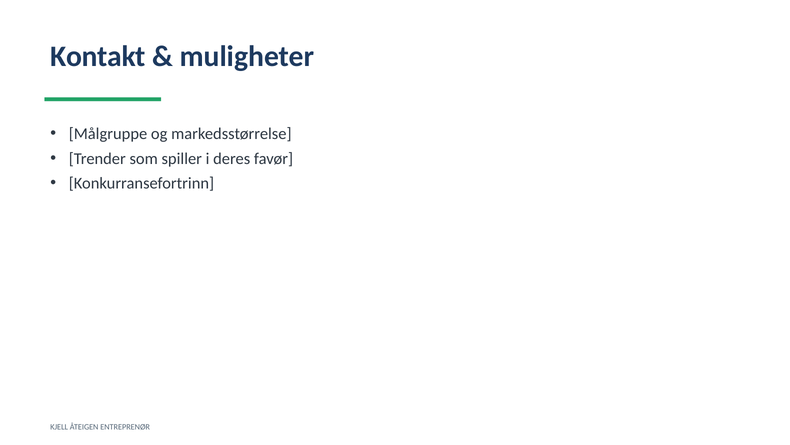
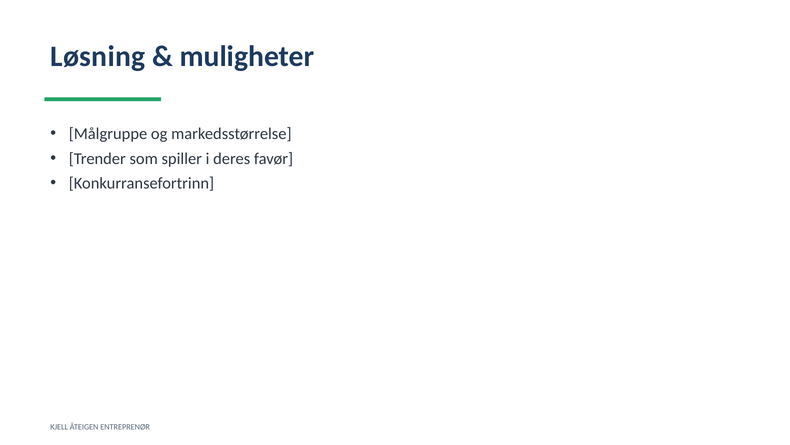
Kontakt: Kontakt -> Løsning
